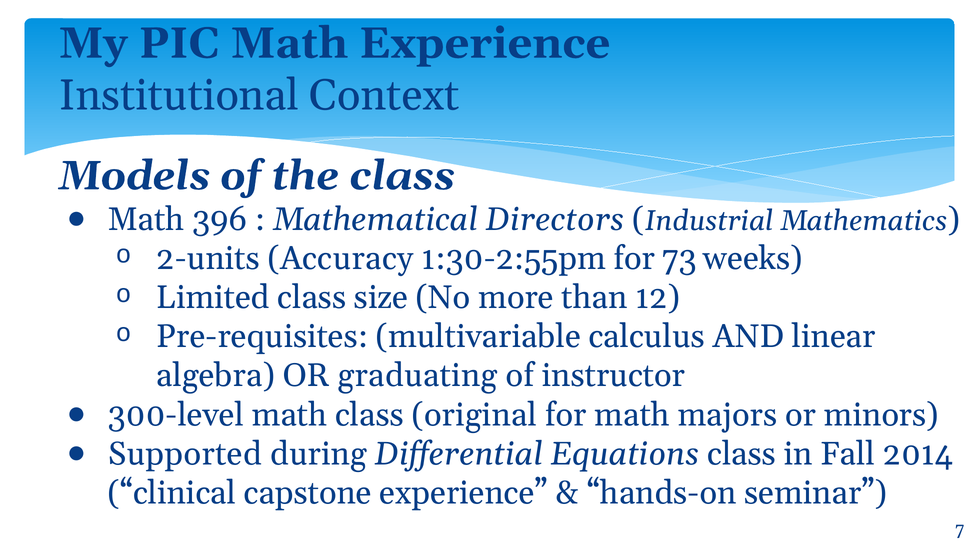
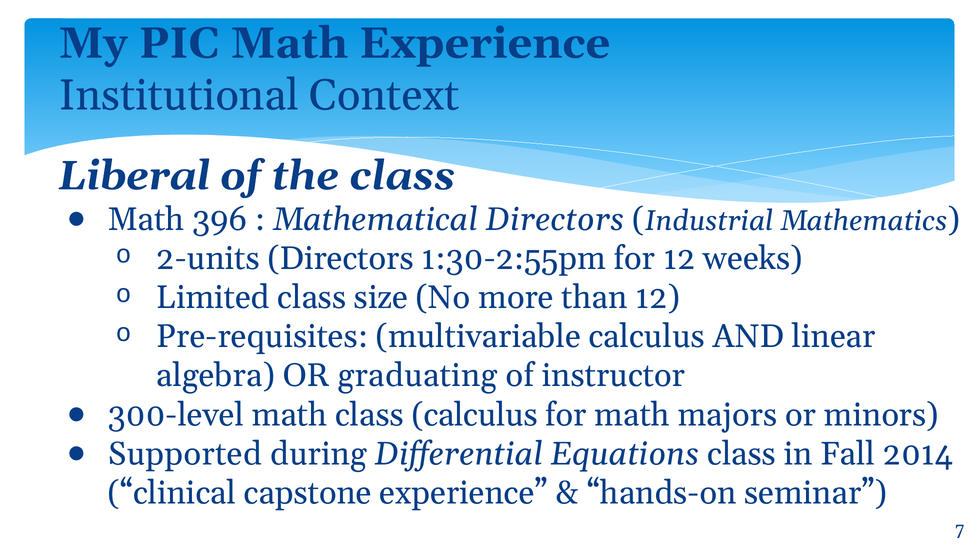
Models: Models -> Liberal
2-units Accuracy: Accuracy -> Directors
for 73: 73 -> 12
class original: original -> calculus
